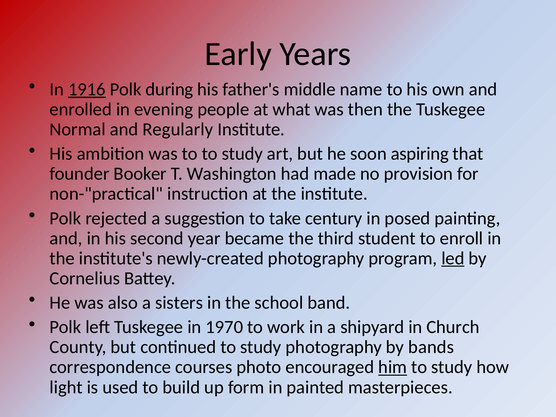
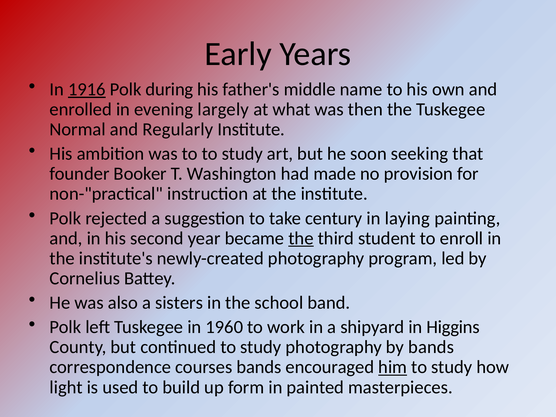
people: people -> largely
aspiring: aspiring -> seeking
posed: posed -> laying
the at (301, 238) underline: none -> present
led underline: present -> none
1970: 1970 -> 1960
Church: Church -> Higgins
courses photo: photo -> bands
